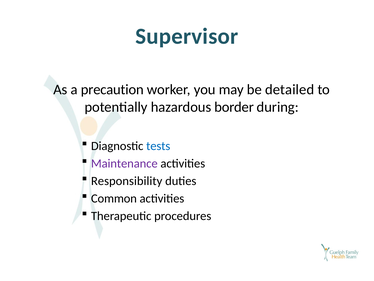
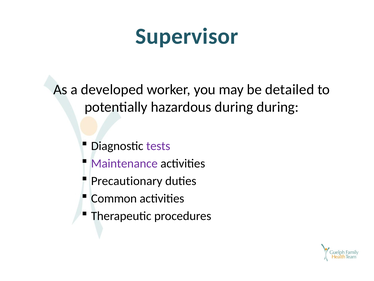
precaution: precaution -> developed
hazardous border: border -> during
tests colour: blue -> purple
Responsibility: Responsibility -> Precautionary
